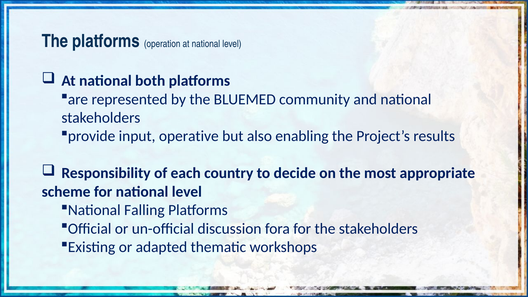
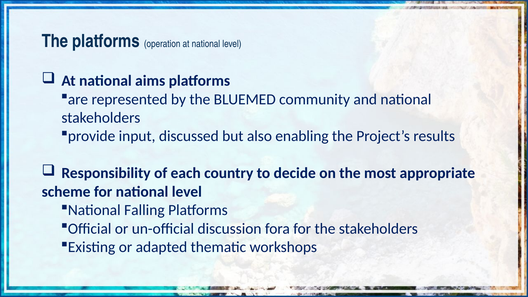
both: both -> aims
operative: operative -> discussed
